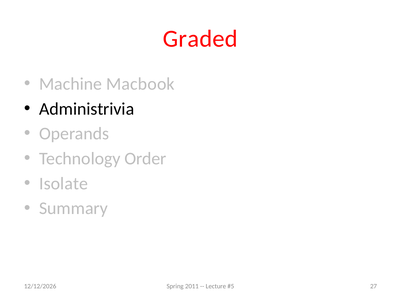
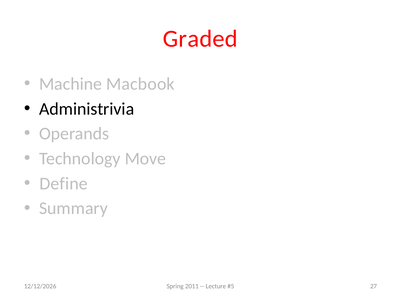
Order: Order -> Move
Isolate: Isolate -> Define
